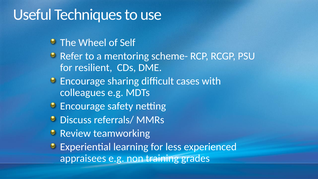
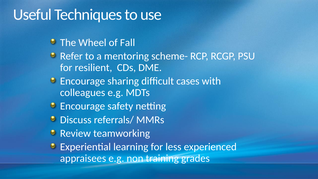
Self: Self -> Fall
